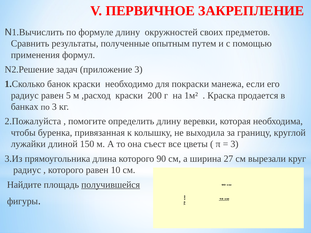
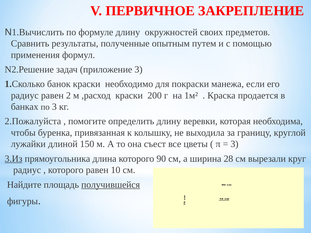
5: 5 -> 2
3.Из underline: none -> present
27: 27 -> 28
